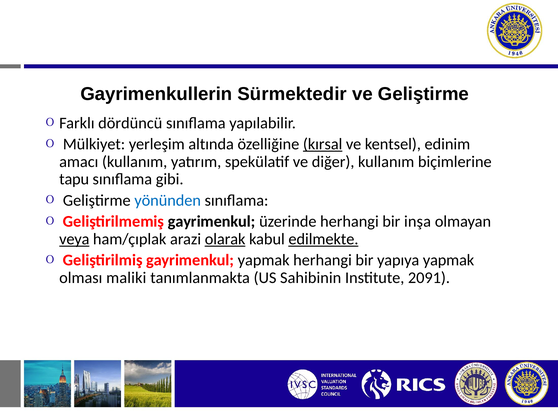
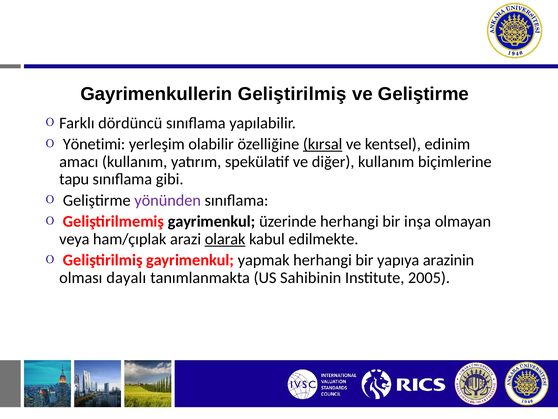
Gayrimenkullerin Sürmektedir: Sürmektedir -> Geliştirilmiş
Mülkiyet: Mülkiyet -> Yönetimi
altında: altında -> olabilir
yönünden colour: blue -> purple
veya underline: present -> none
edilmekte underline: present -> none
yapıya yapmak: yapmak -> arazinin
maliki: maliki -> dayalı
2091: 2091 -> 2005
